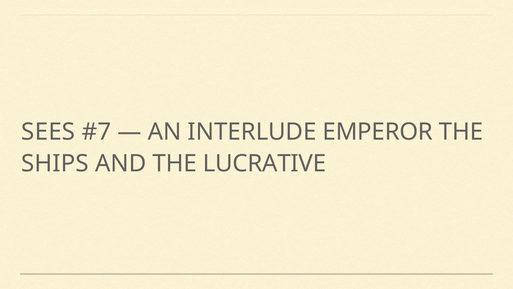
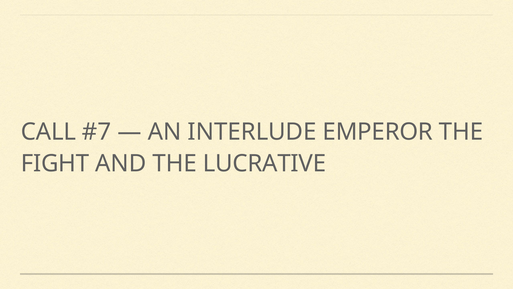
SEES: SEES -> CALL
SHIPS: SHIPS -> FIGHT
